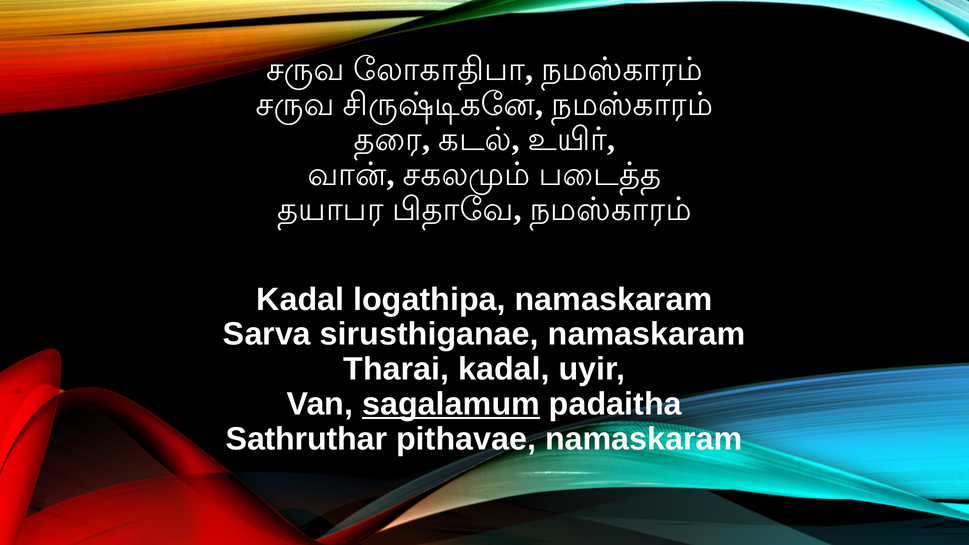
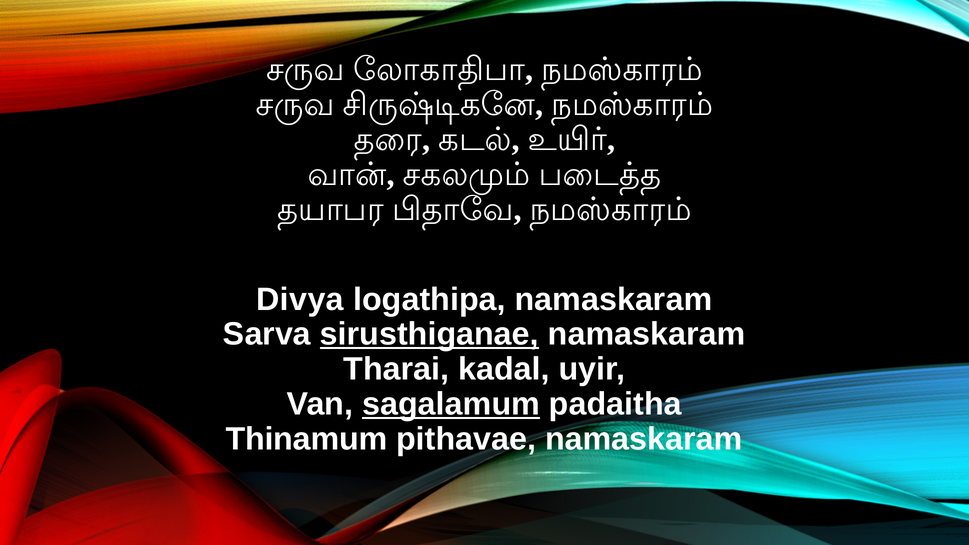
Kadal at (300, 299): Kadal -> Divya
sirusthiganae underline: none -> present
Sathruthar: Sathruthar -> Thinamum
